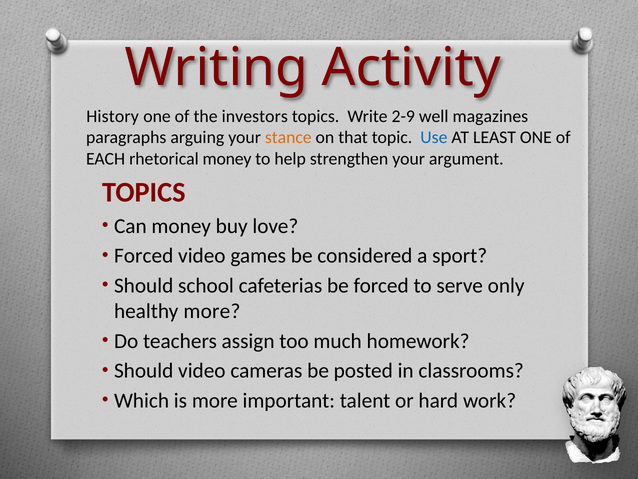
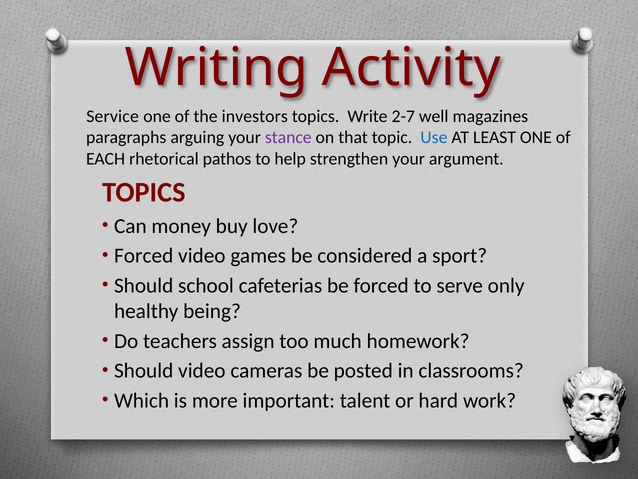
History: History -> Service
2-9: 2-9 -> 2-7
stance colour: orange -> purple
rhetorical money: money -> pathos
healthy more: more -> being
